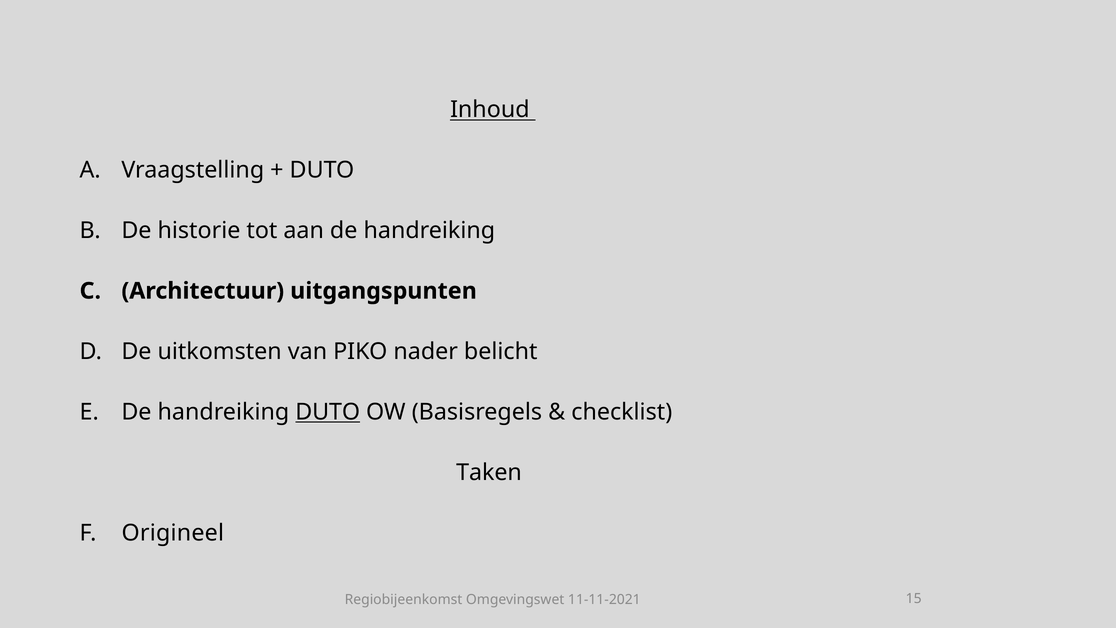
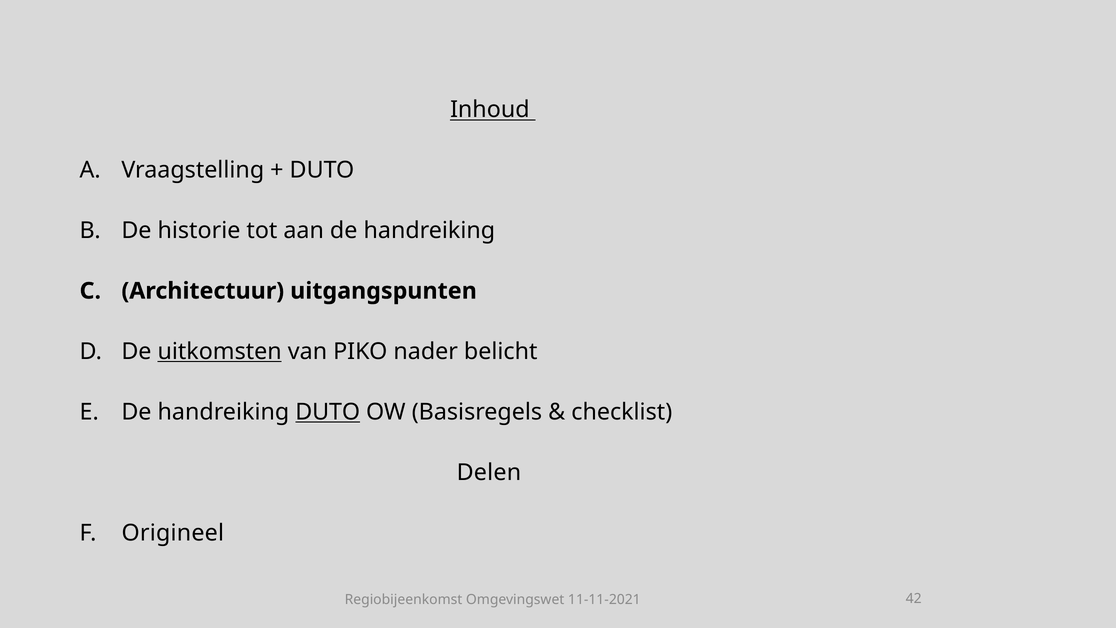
uitkomsten underline: none -> present
Taken: Taken -> Delen
15: 15 -> 42
